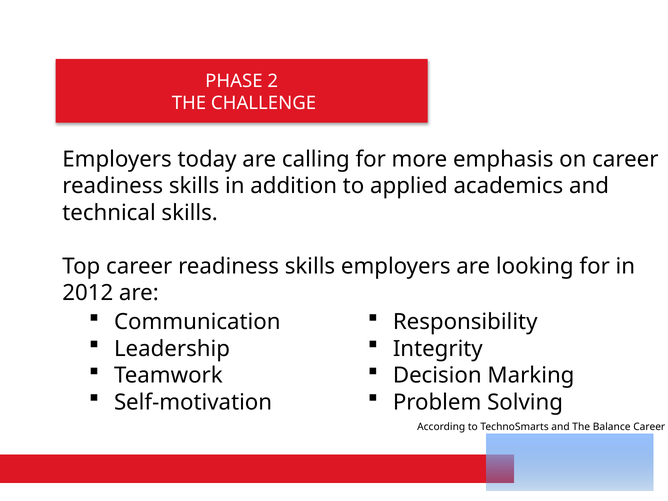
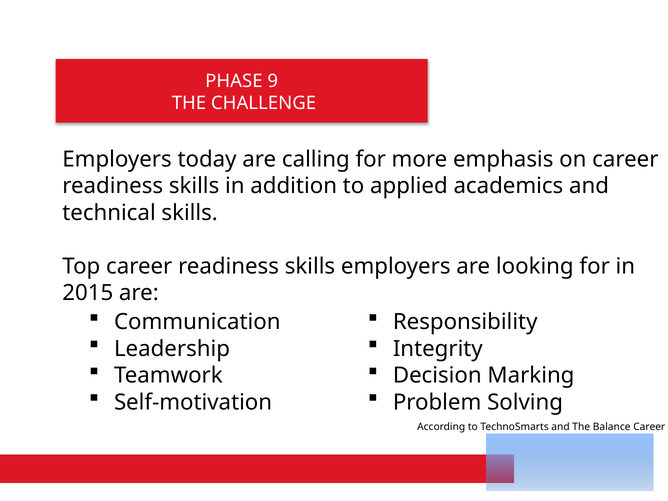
2: 2 -> 9
2012: 2012 -> 2015
